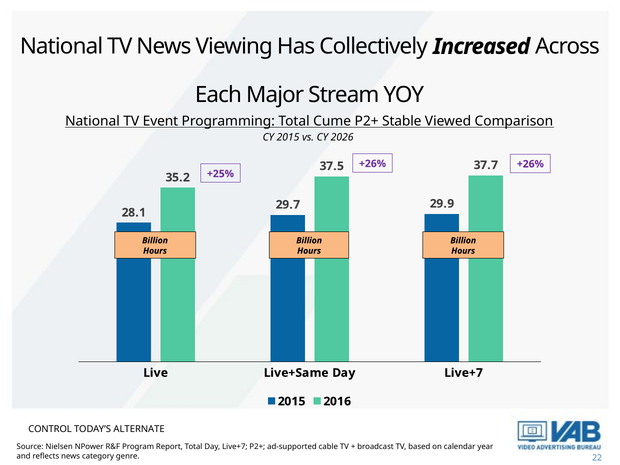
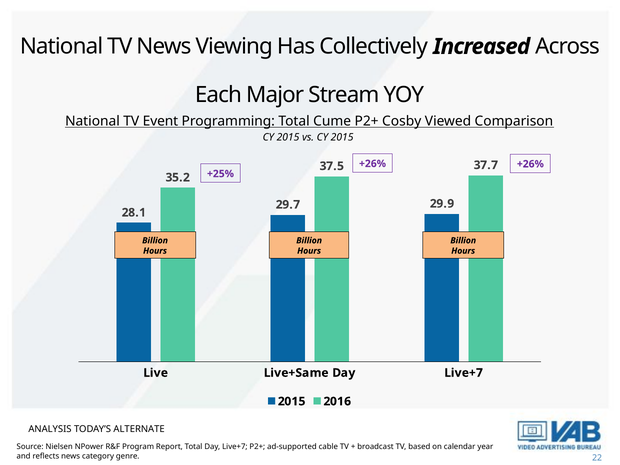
Stable: Stable -> Cosby
vs CY 2026: 2026 -> 2015
CONTROL: CONTROL -> ANALYSIS
